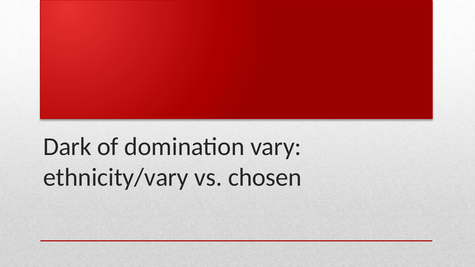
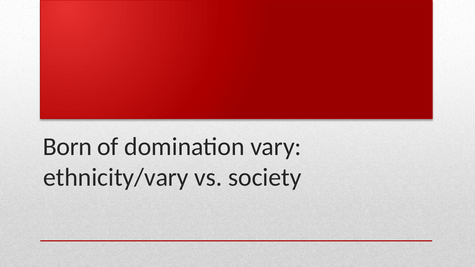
Dark: Dark -> Born
chosen: chosen -> society
